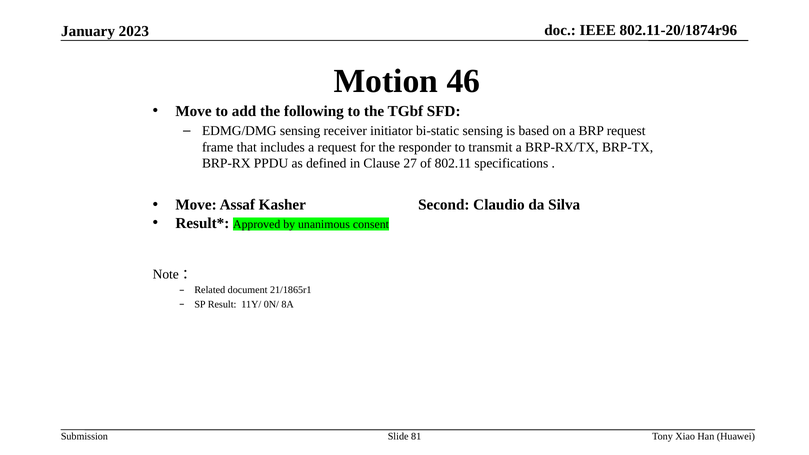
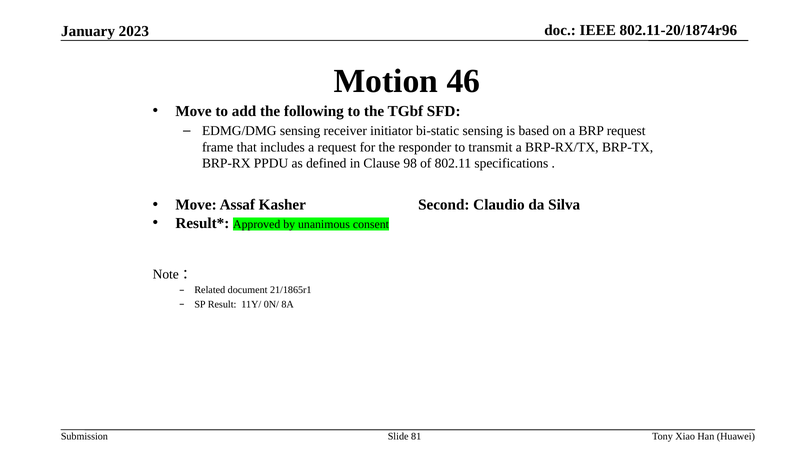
27: 27 -> 98
